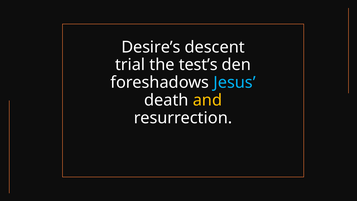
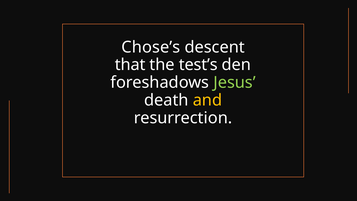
Desire’s: Desire’s -> Chose’s
trial: trial -> that
Jesus colour: light blue -> light green
